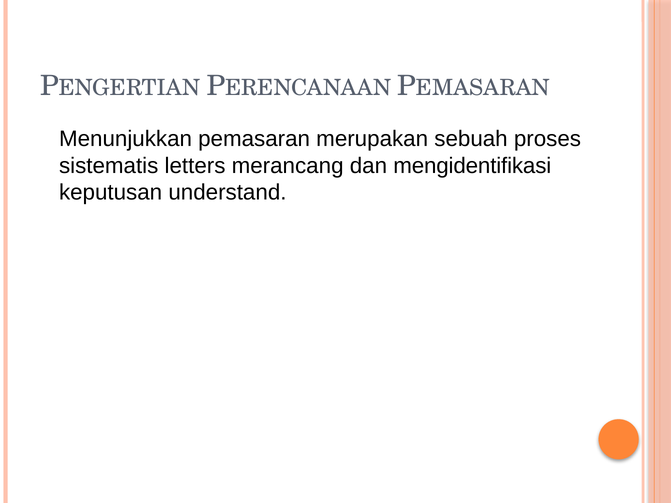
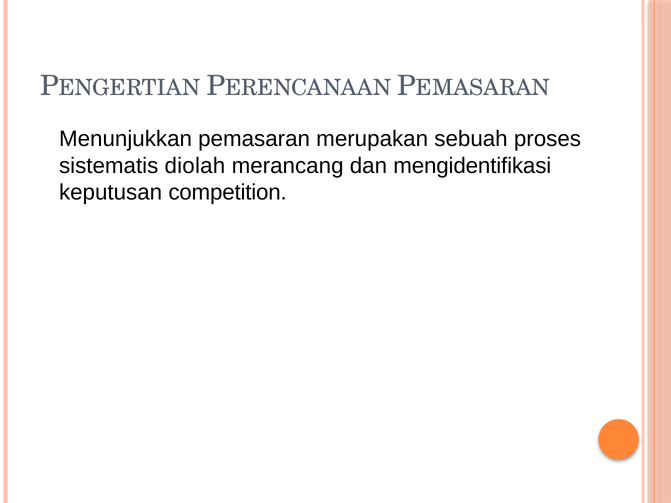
letters: letters -> diolah
understand: understand -> competition
